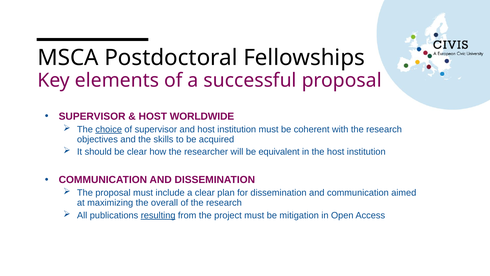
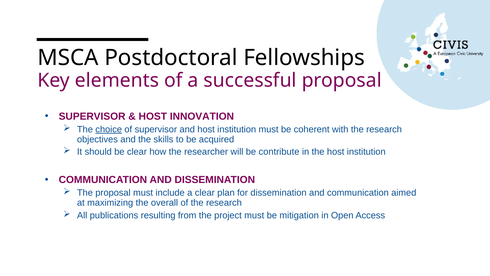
WORLDWIDE: WORLDWIDE -> INNOVATION
equivalent: equivalent -> contribute
resulting underline: present -> none
